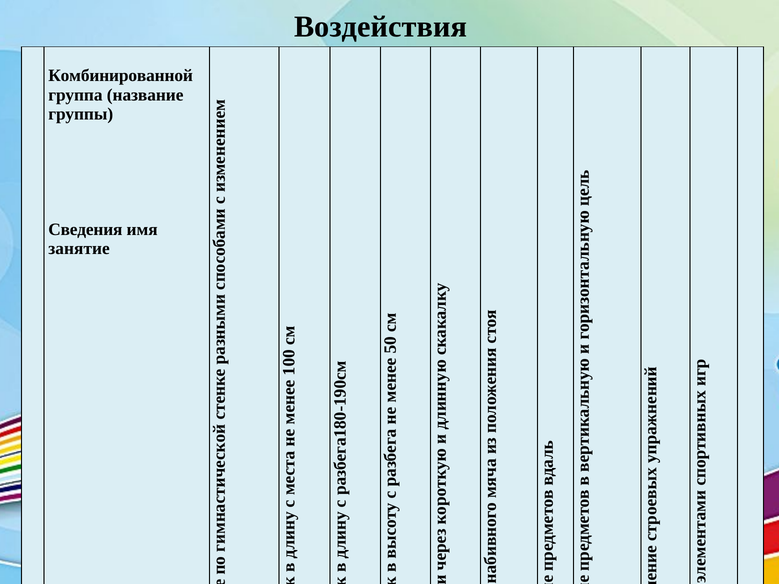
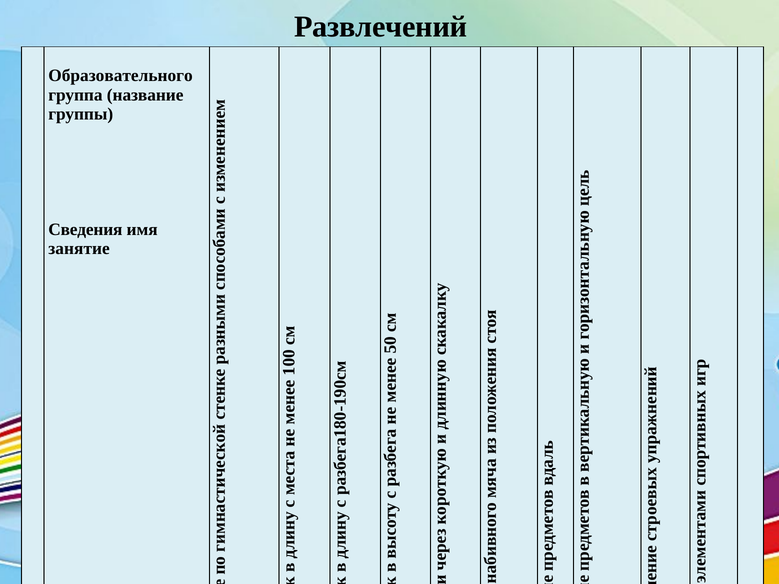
Воздействия: Воздействия -> Развлечений
Комбинированной: Комбинированной -> Образовательного
